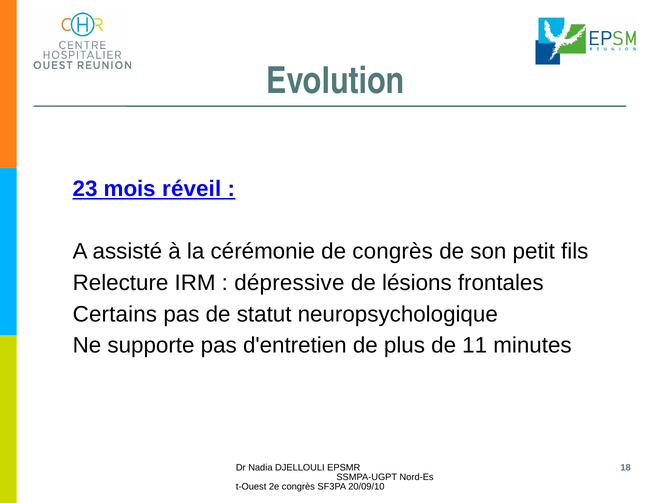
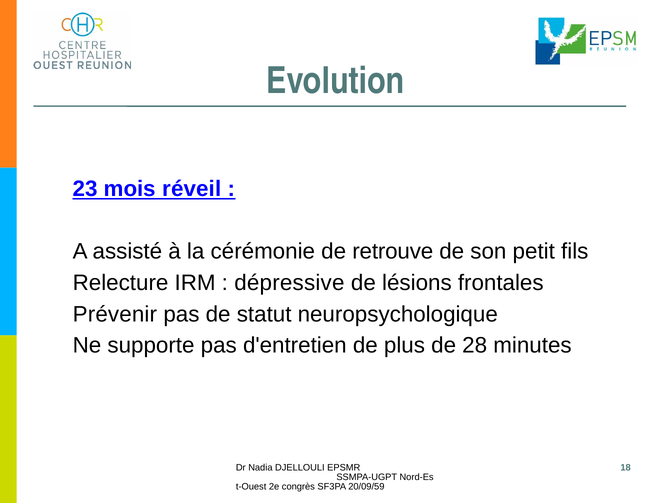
de congrès: congrès -> retrouve
Certains: Certains -> Prévenir
11: 11 -> 28
20/09/10: 20/09/10 -> 20/09/59
